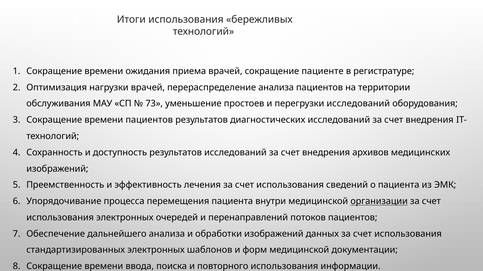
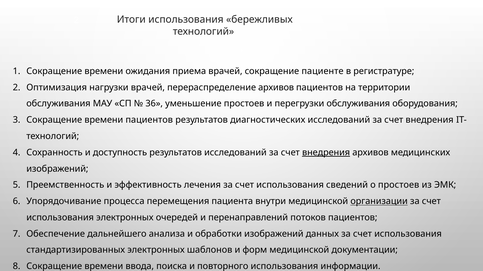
перераспределение анализа: анализа -> архивов
73: 73 -> 36
перегрузки исследований: исследований -> обслуживания
внедрения at (326, 153) underline: none -> present
о пациента: пациента -> простоев
